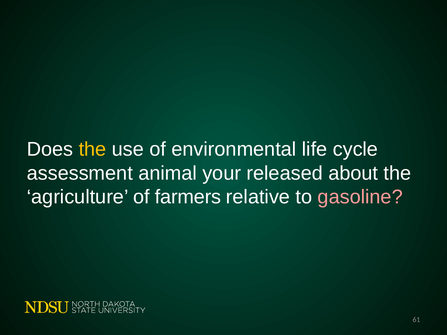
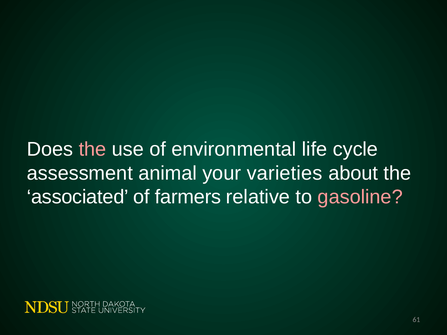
the at (93, 149) colour: yellow -> pink
released: released -> varieties
agriculture: agriculture -> associated
